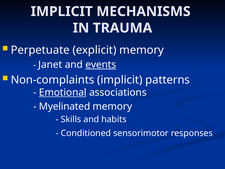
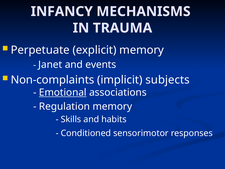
IMPLICIT at (62, 11): IMPLICIT -> INFANCY
events underline: present -> none
patterns: patterns -> subjects
Myelinated: Myelinated -> Regulation
